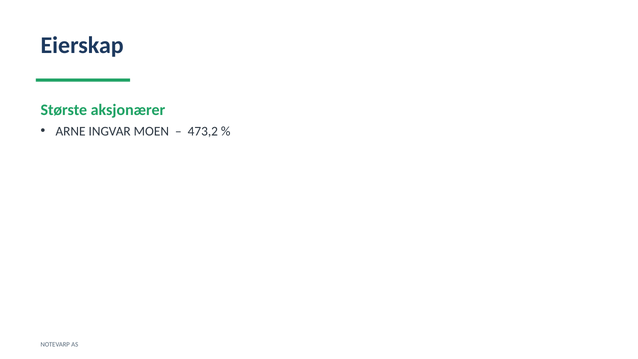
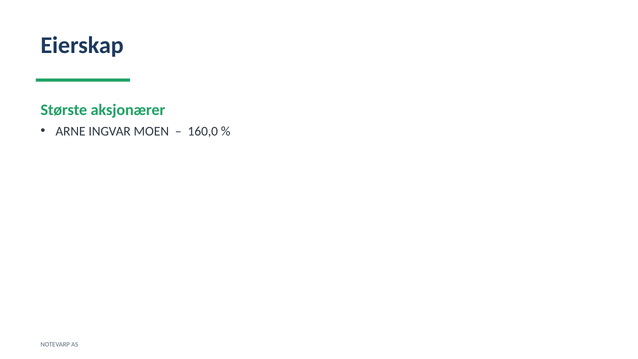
473,2: 473,2 -> 160,0
